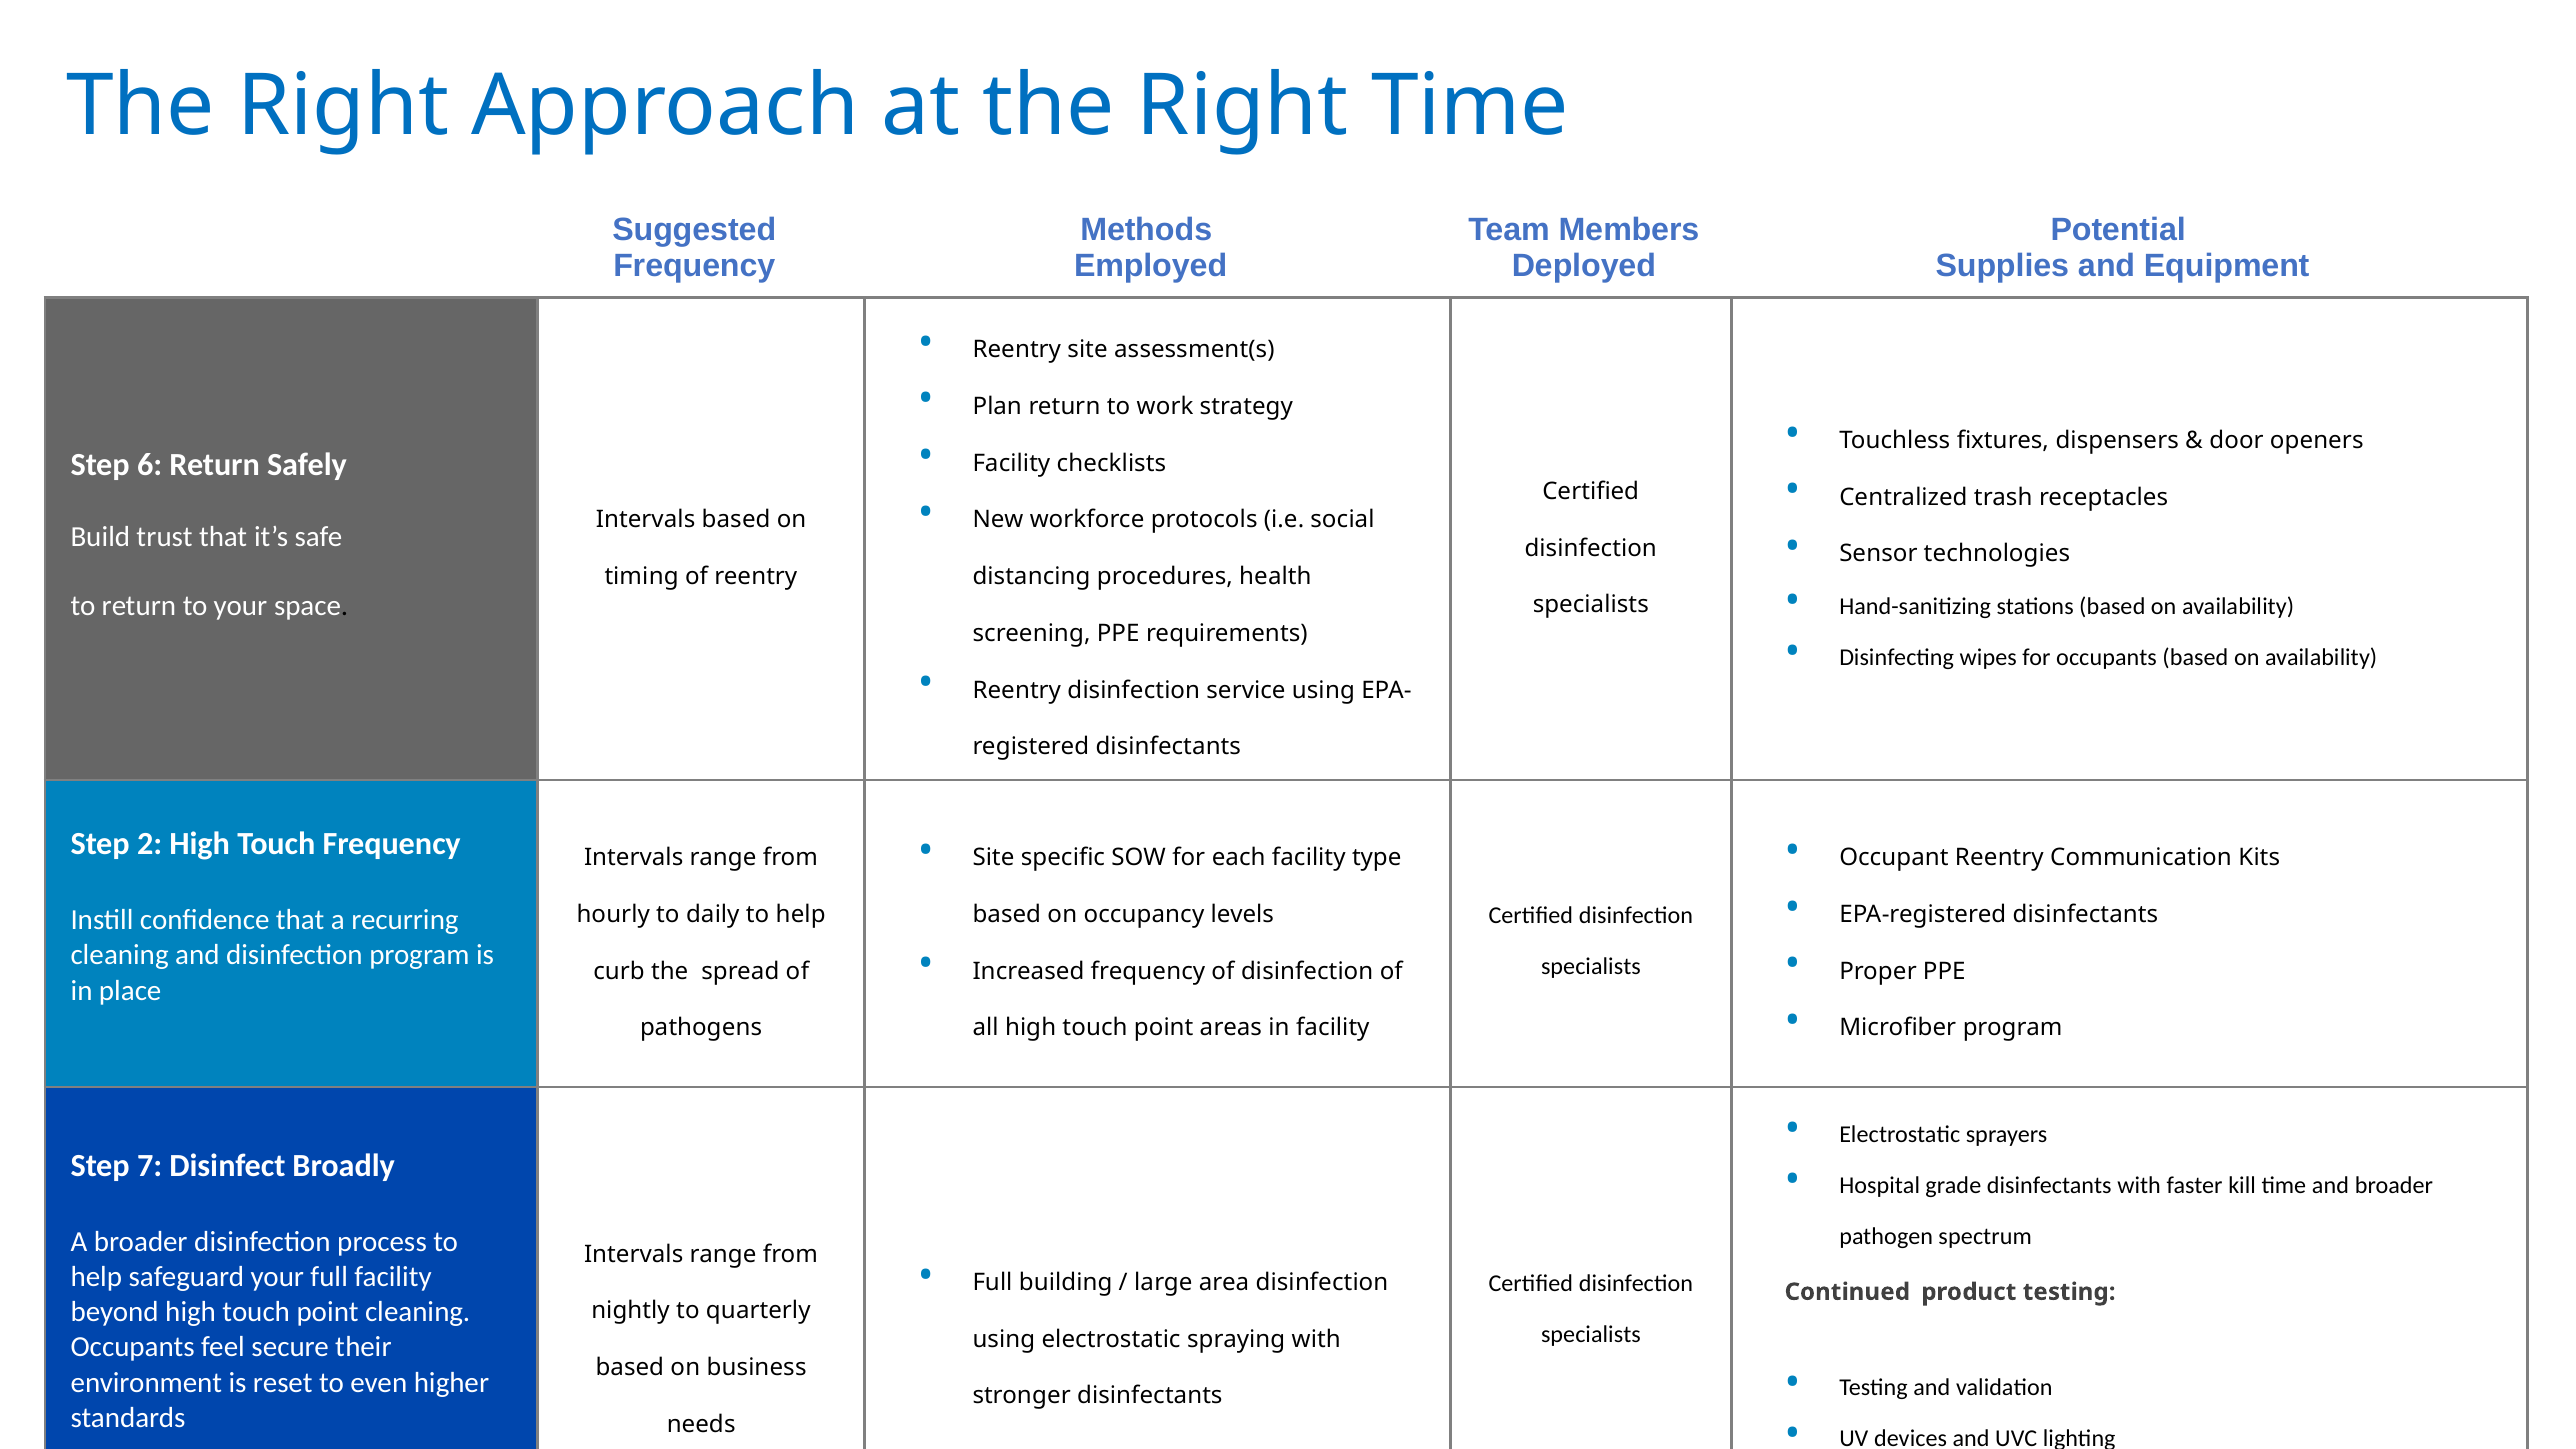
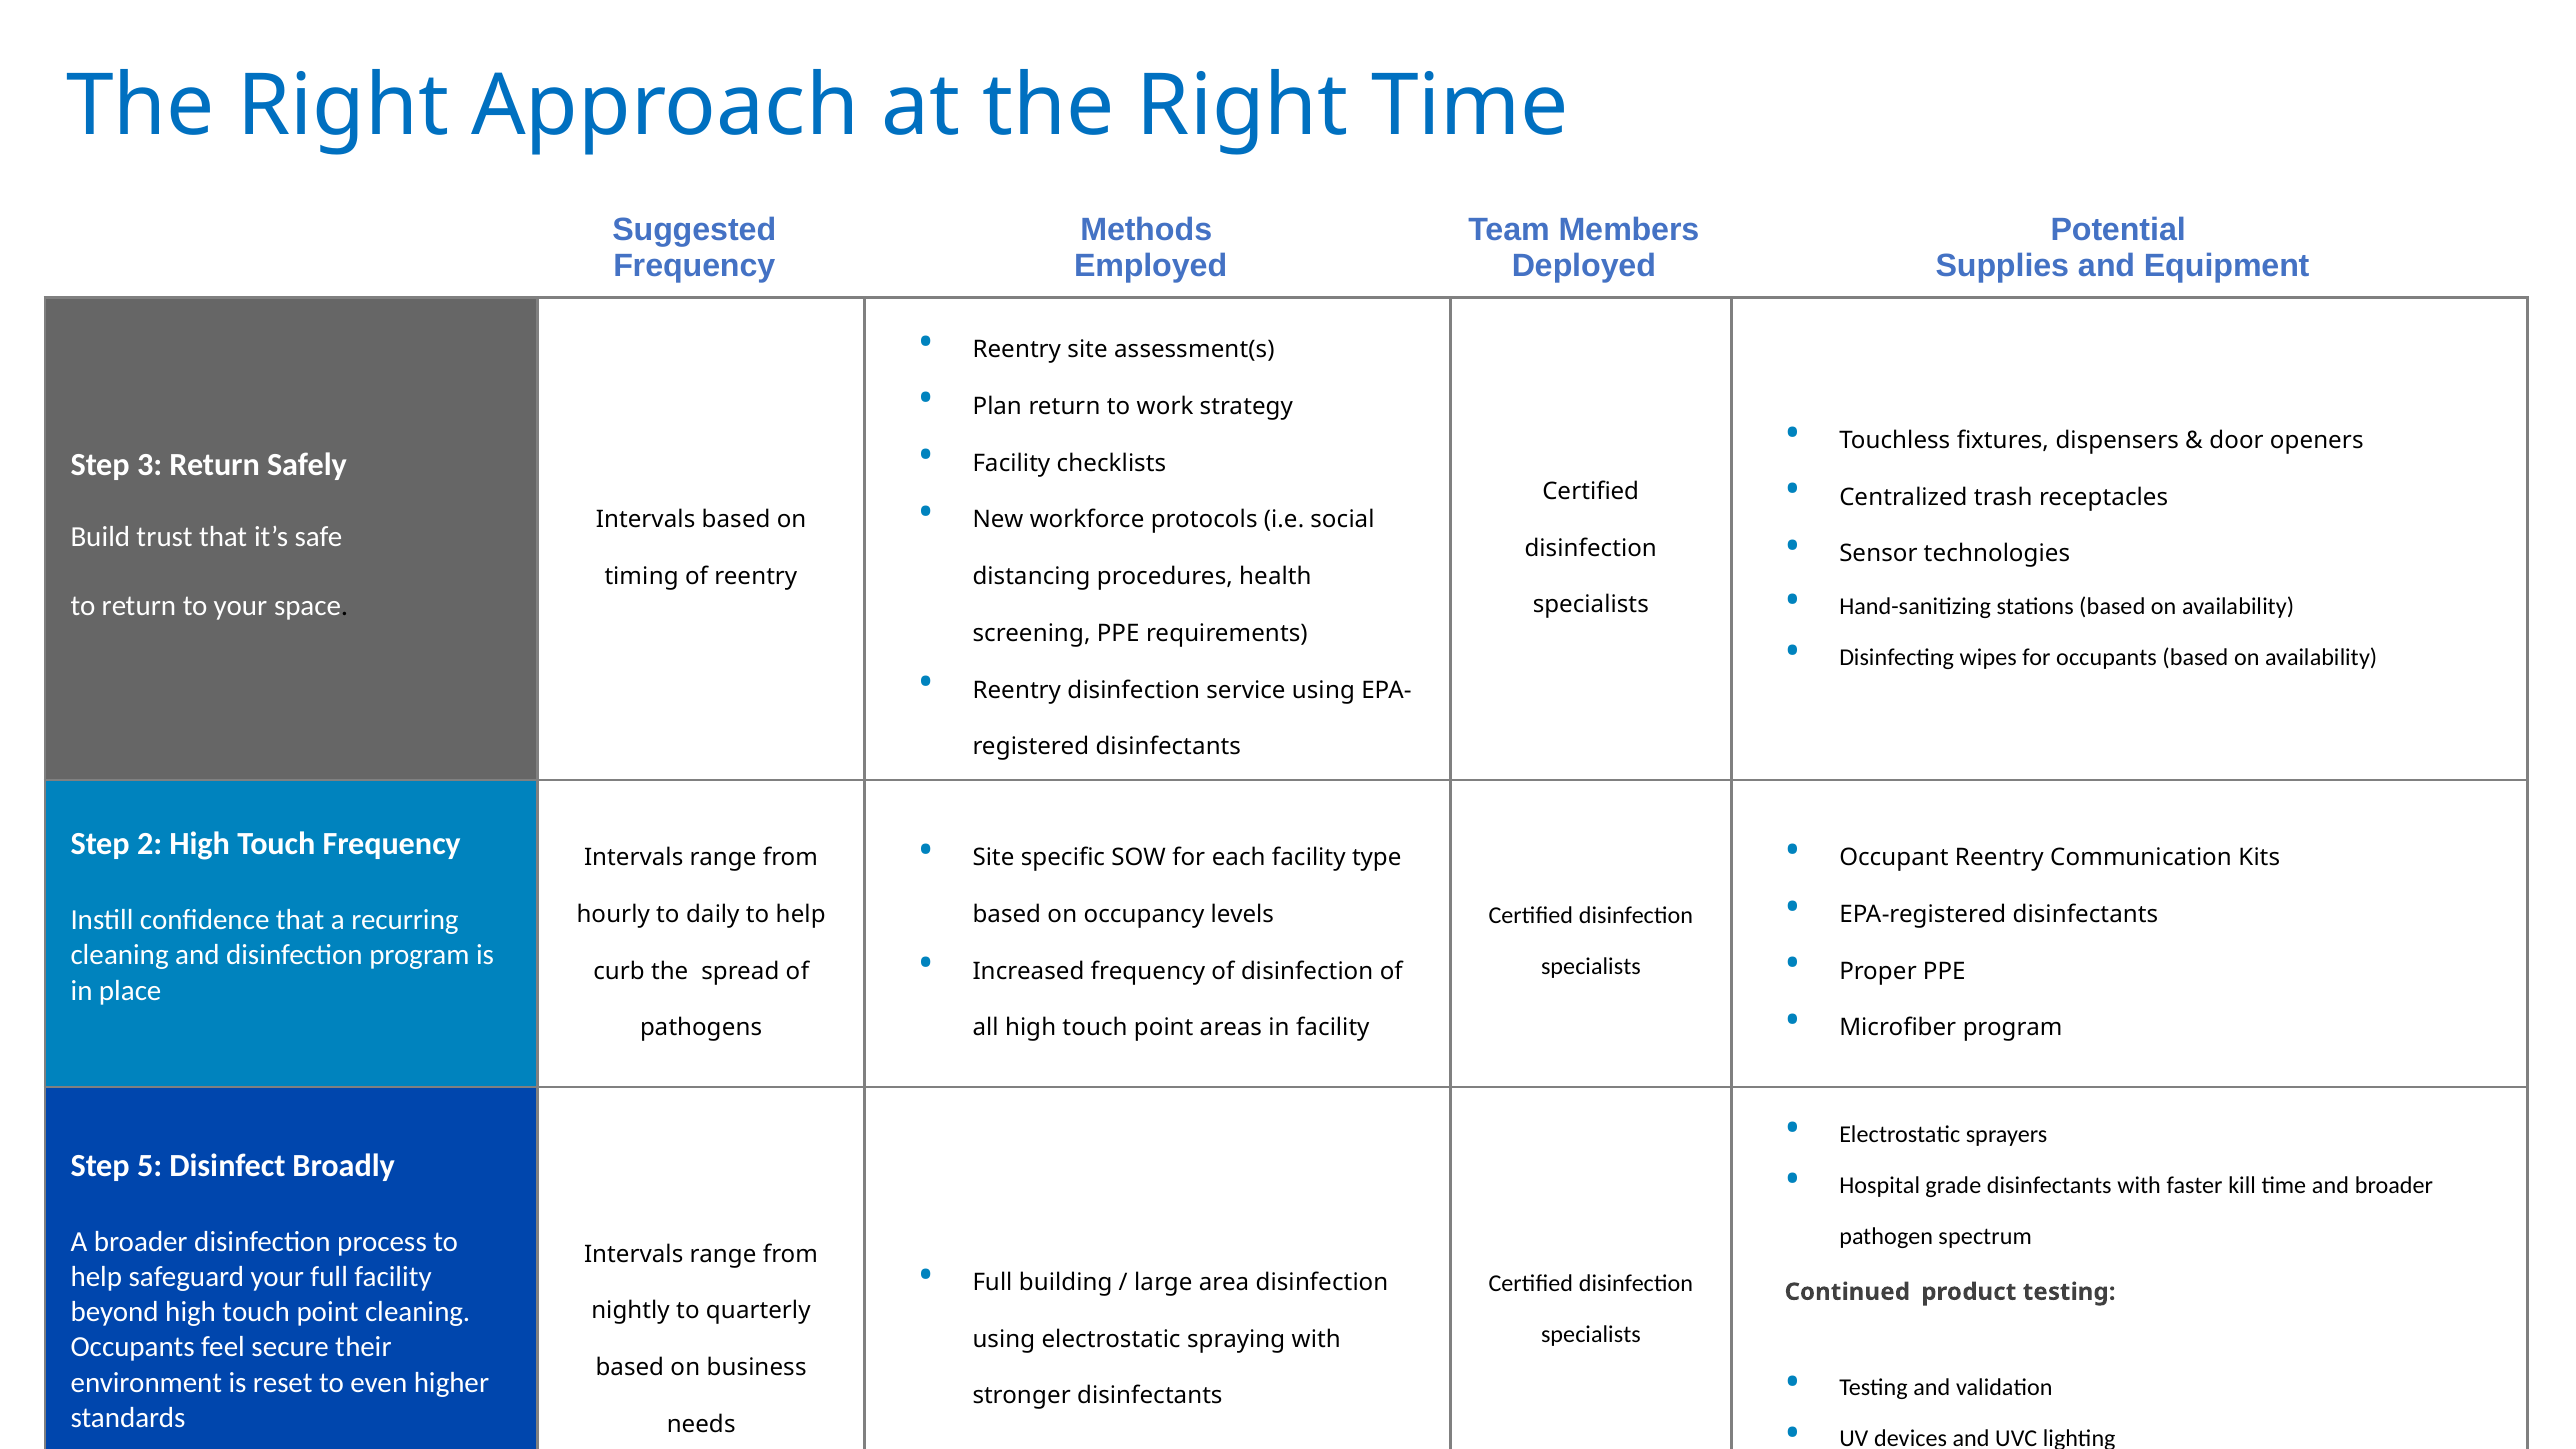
6: 6 -> 3
7: 7 -> 5
